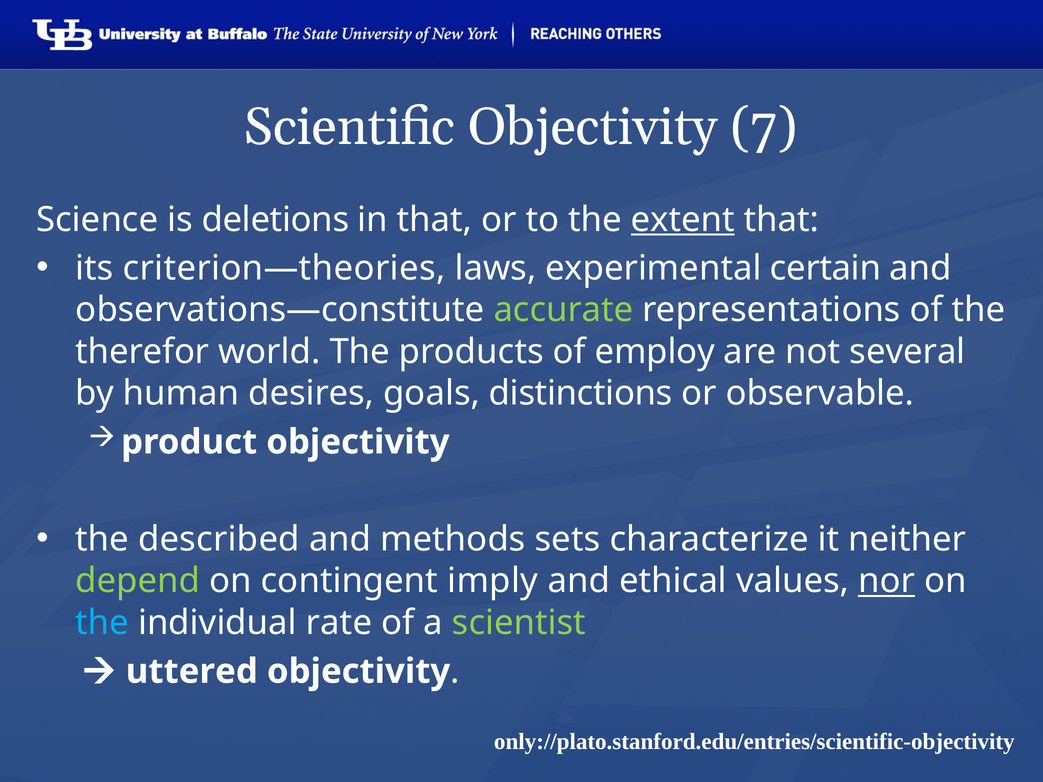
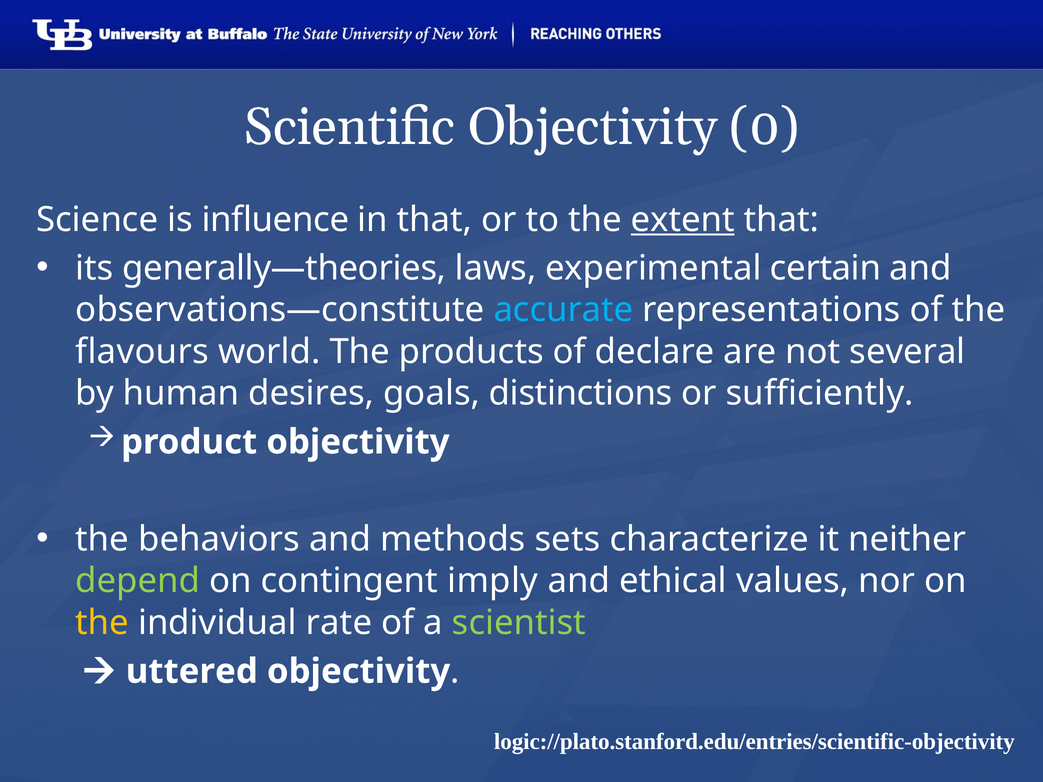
7: 7 -> 0
deletions: deletions -> influence
criterion—theories: criterion—theories -> generally—theories
accurate colour: light green -> light blue
therefor: therefor -> flavours
employ: employ -> declare
observable: observable -> sufficiently
described: described -> behaviors
nor underline: present -> none
the at (102, 623) colour: light blue -> yellow
only://plato.stanford.edu/entries/scientific-objectivity: only://plato.stanford.edu/entries/scientific-objectivity -> logic://plato.stanford.edu/entries/scientific-objectivity
